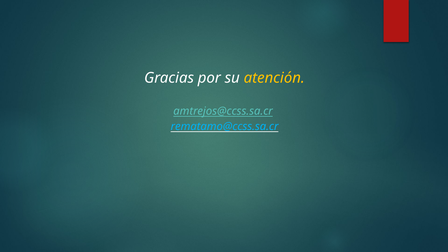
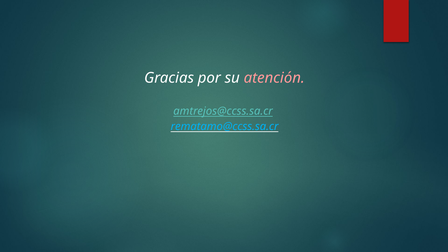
atención colour: yellow -> pink
